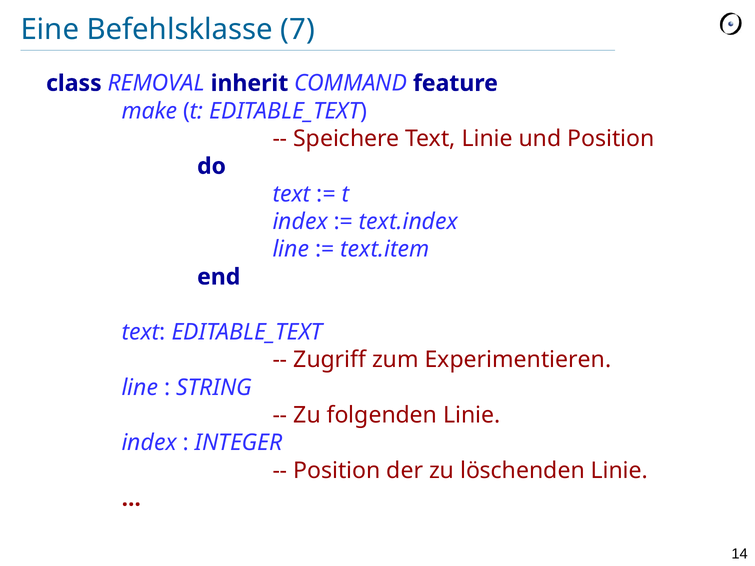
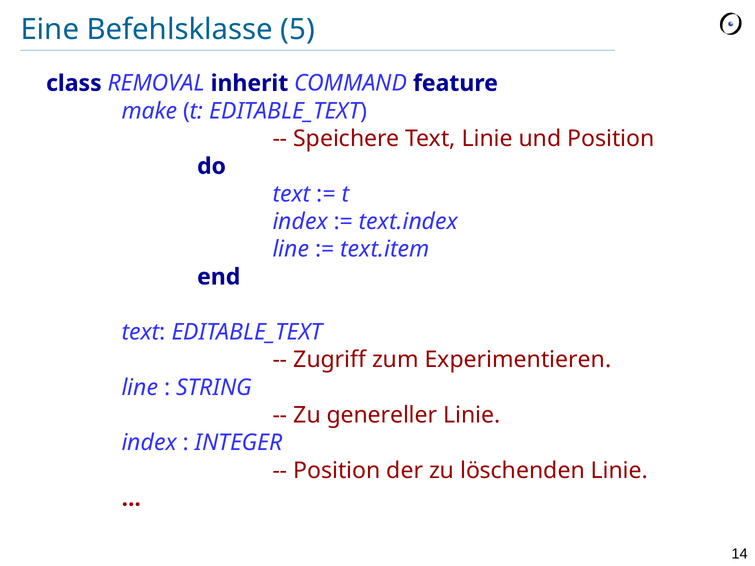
7: 7 -> 5
folgenden: folgenden -> genereller
